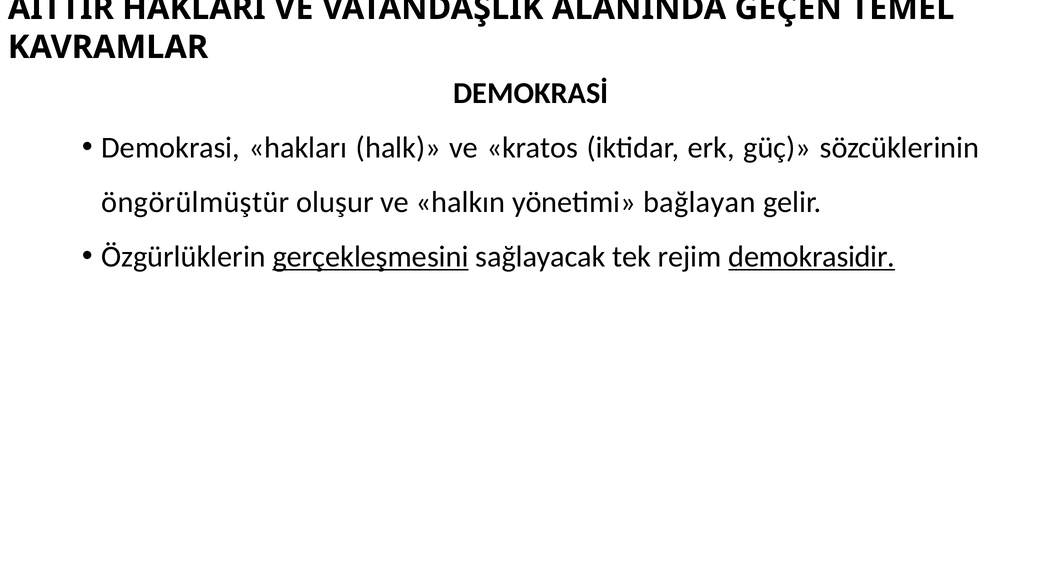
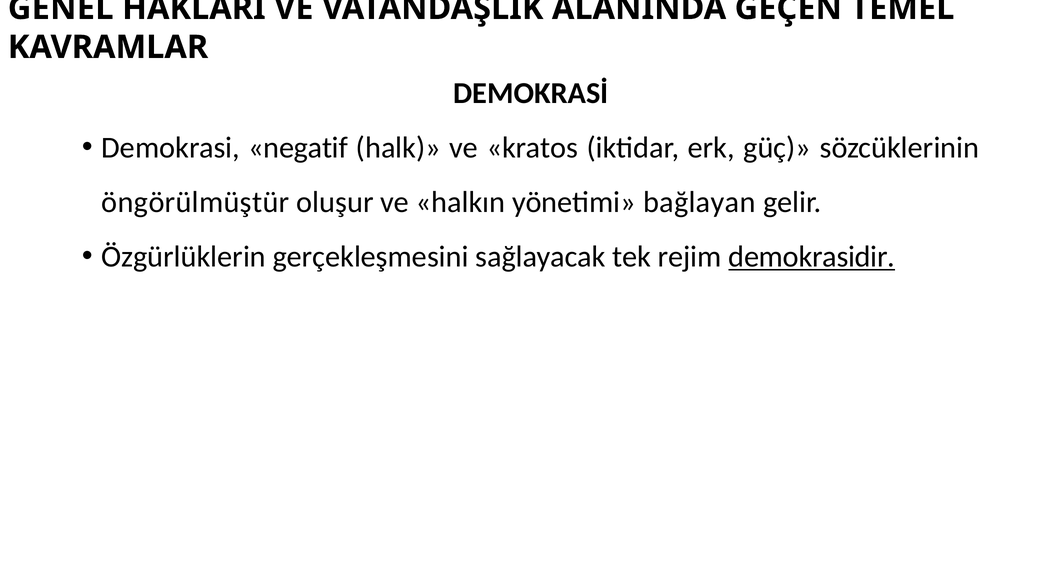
AITTIR: AITTIR -> GENEL
hakları: hakları -> negatif
gerçekleşmesini underline: present -> none
